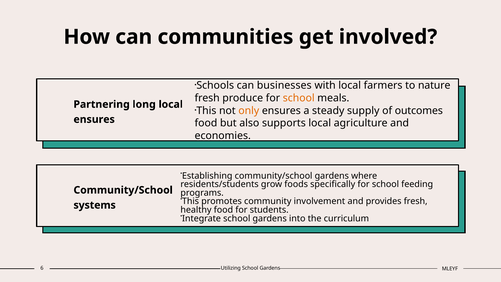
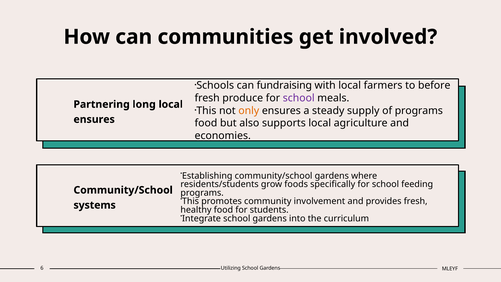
businesses: businesses -> fundraising
nature: nature -> before
school at (299, 98) colour: orange -> purple
of outcomes: outcomes -> programs
